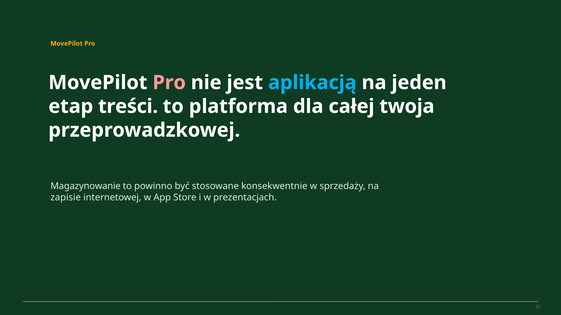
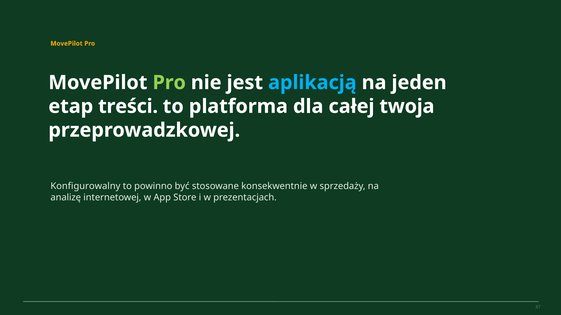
Pro at (169, 83) colour: pink -> light green
Magazynowanie: Magazynowanie -> Konfigurowalny
zapisie: zapisie -> analizę
